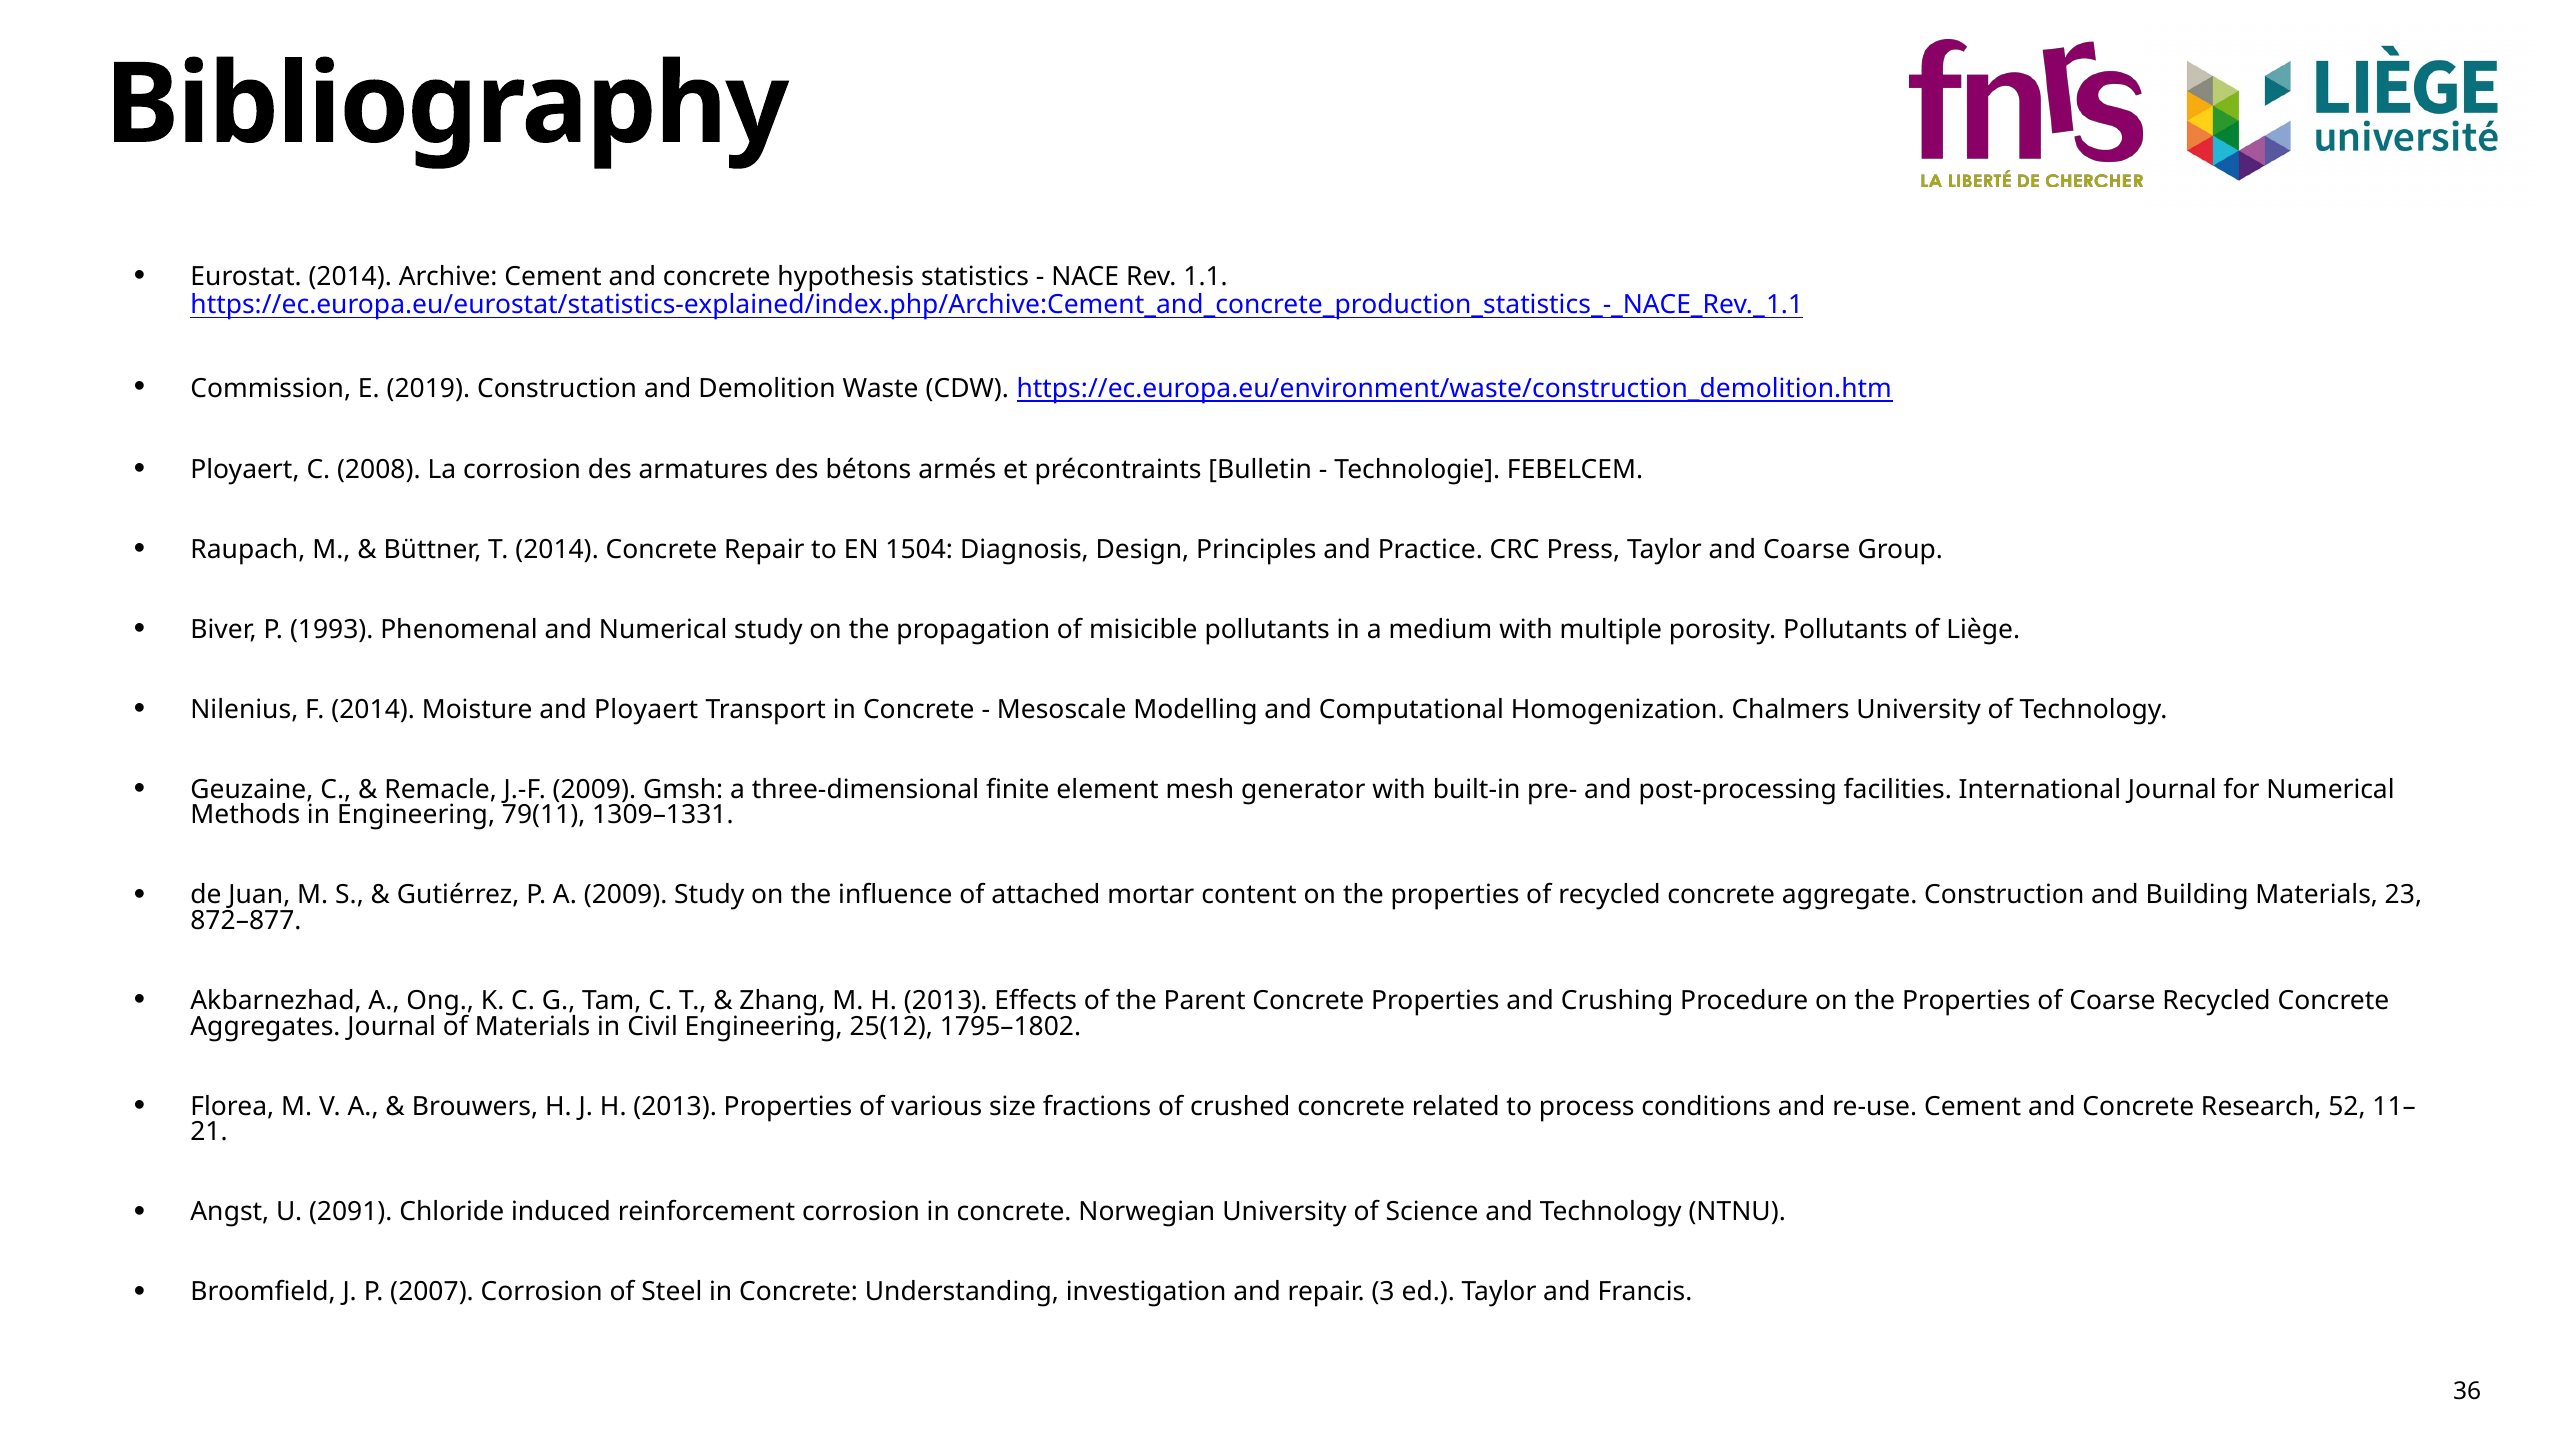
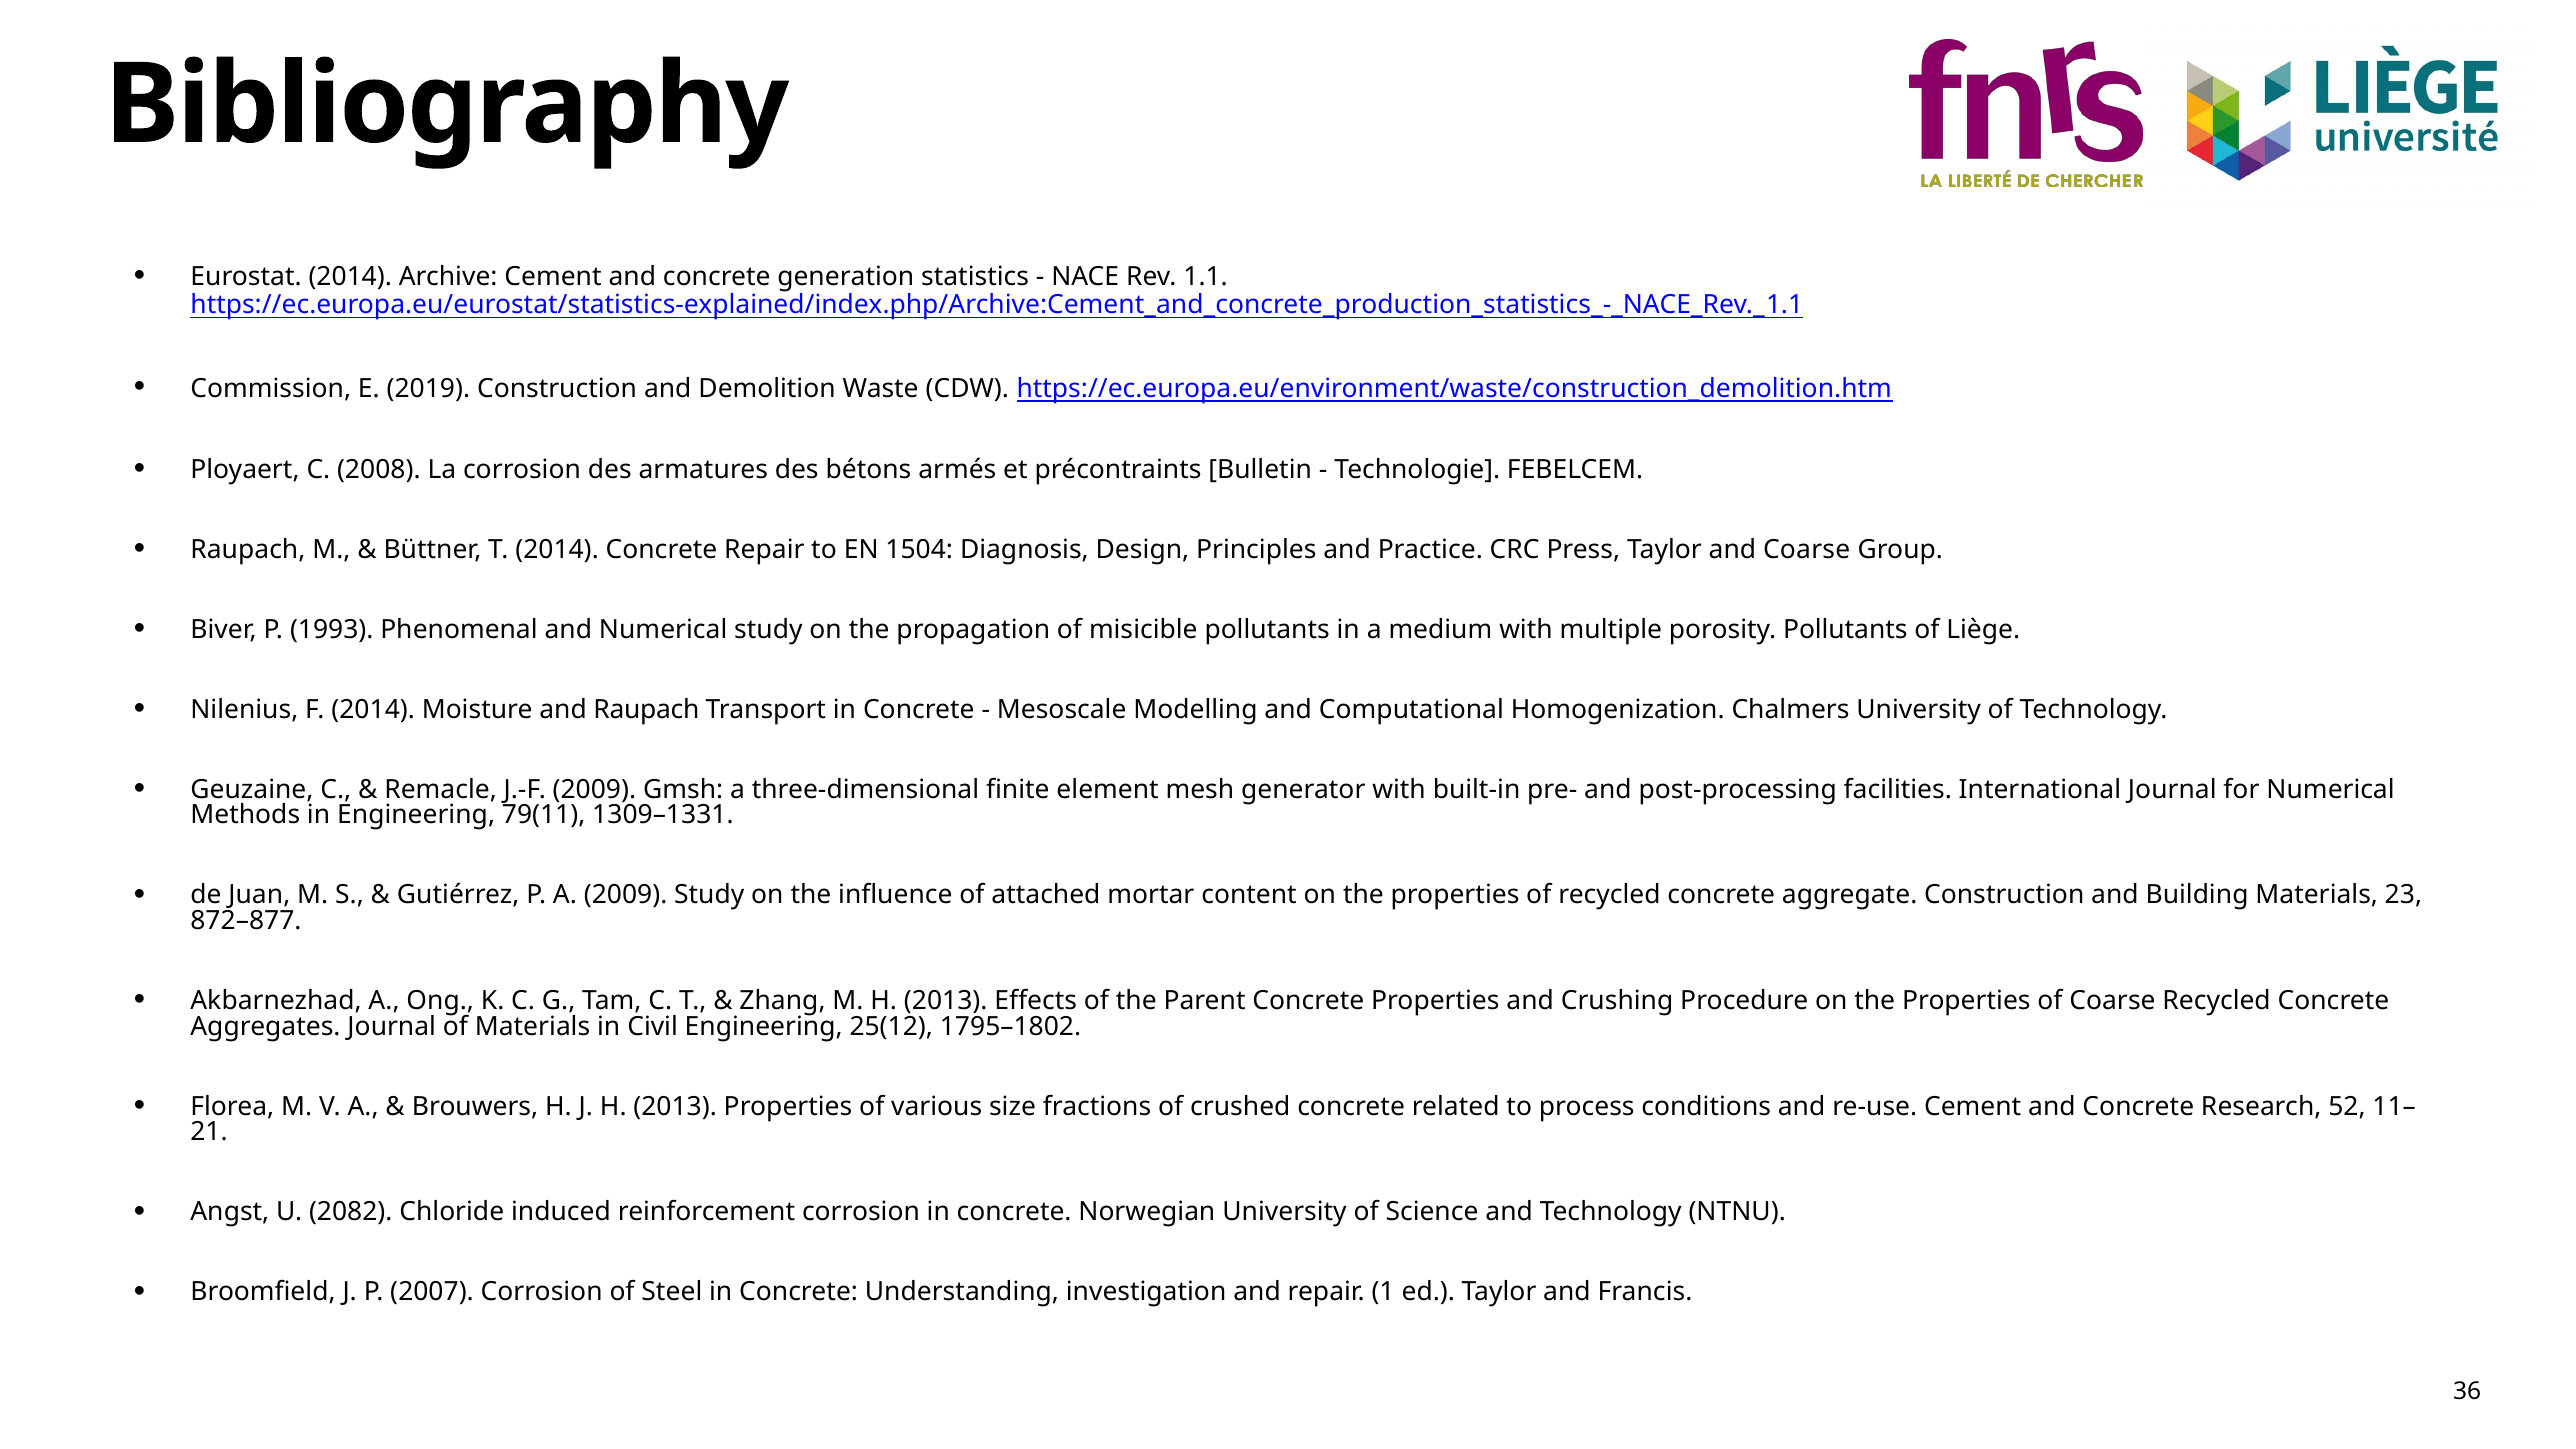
hypothesis: hypothesis -> generation
and Ployaert: Ployaert -> Raupach
2091: 2091 -> 2082
3: 3 -> 1
